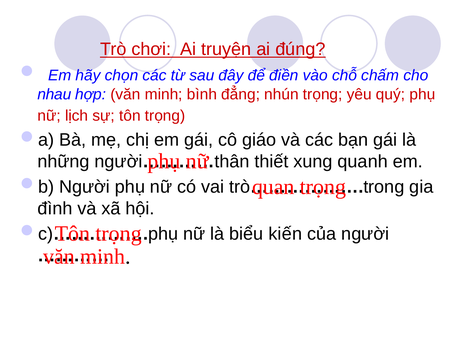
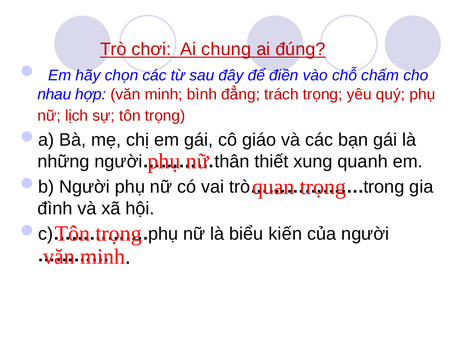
truyện: truyện -> chung
nhún: nhún -> trách
